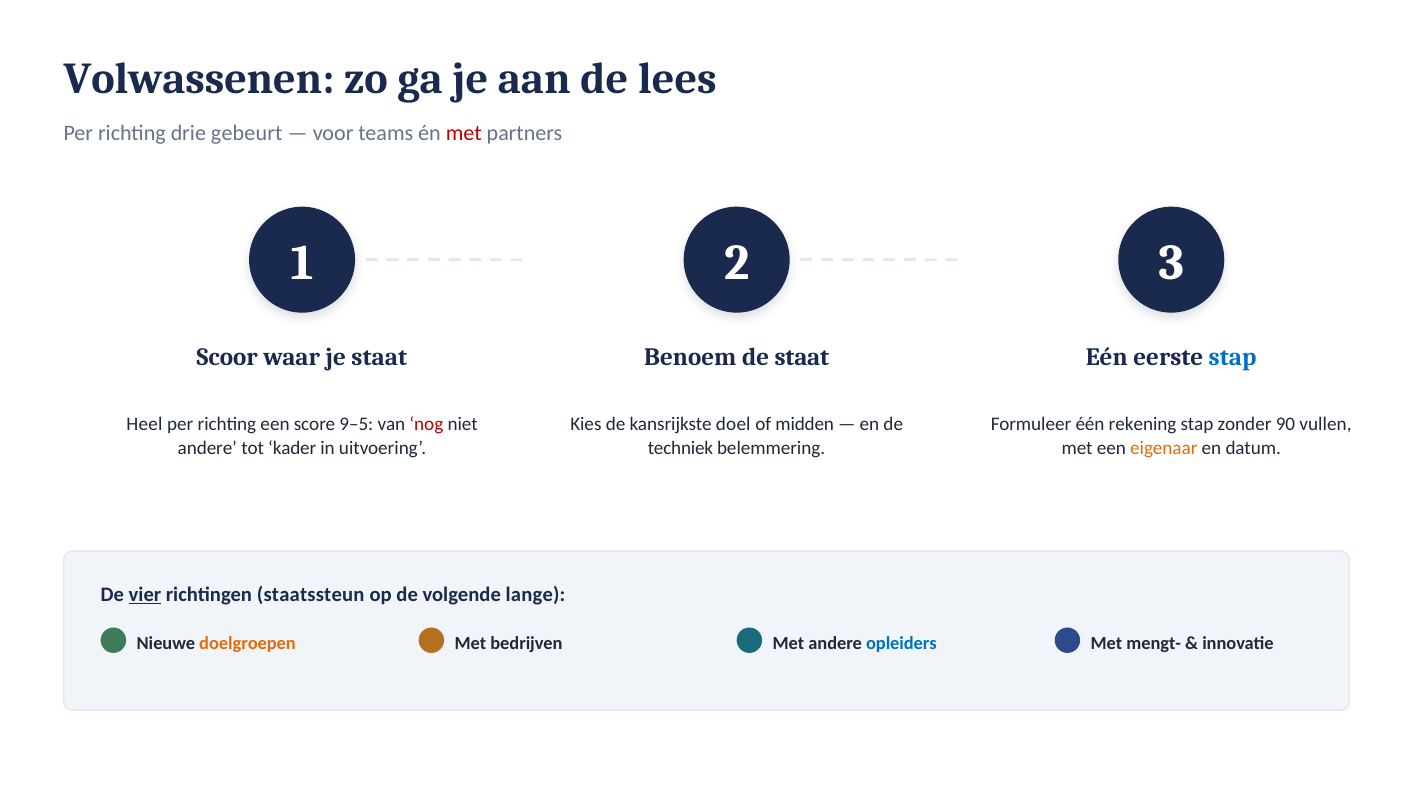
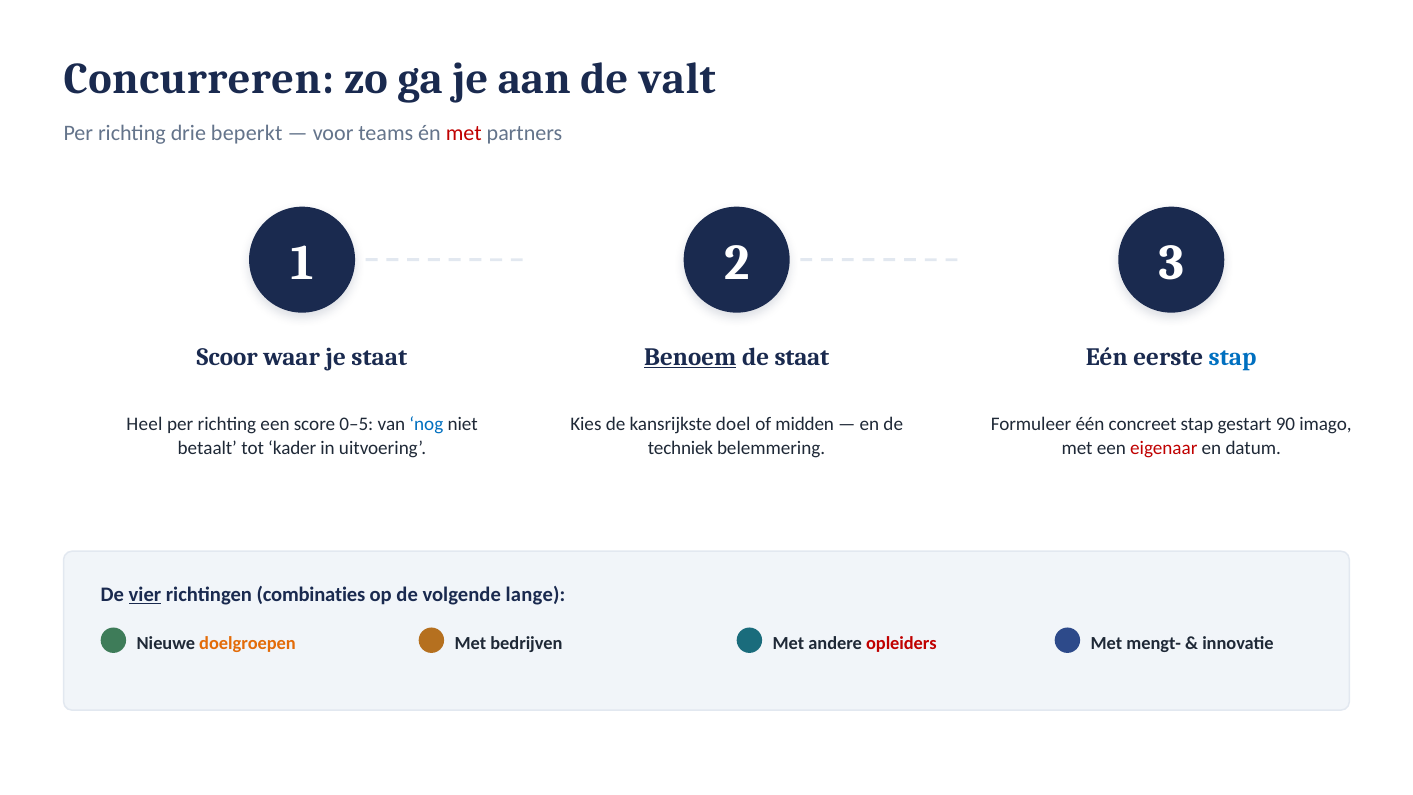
Volwassenen: Volwassenen -> Concurreren
lees: lees -> valt
gebeurt: gebeurt -> beperkt
Benoem underline: none -> present
9–5: 9–5 -> 0–5
nog colour: red -> blue
rekening: rekening -> concreet
zonder: zonder -> gestart
vullen: vullen -> imago
andere at (207, 449): andere -> betaalt
eigenaar colour: orange -> red
staatssteun: staatssteun -> combinaties
opleiders colour: blue -> red
